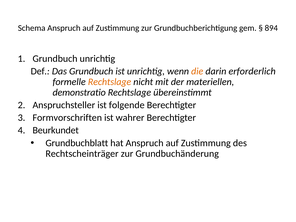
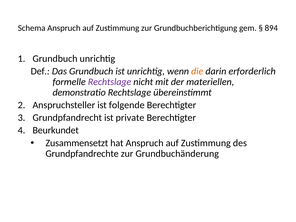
Rechtslage at (110, 82) colour: orange -> purple
Formvorschriften: Formvorschriften -> Grundpfandrecht
wahrer: wahrer -> private
Grundbuchblatt: Grundbuchblatt -> Zusammensetzt
Rechtscheinträger: Rechtscheinträger -> Grundpfandrechte
